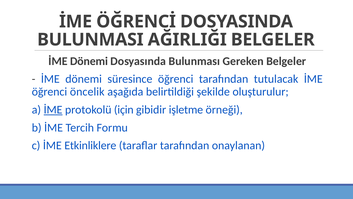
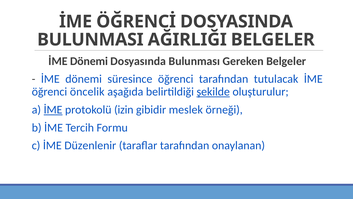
şekilde underline: none -> present
için: için -> izin
işletme: işletme -> meslek
Etkinliklere: Etkinliklere -> Düzenlenir
